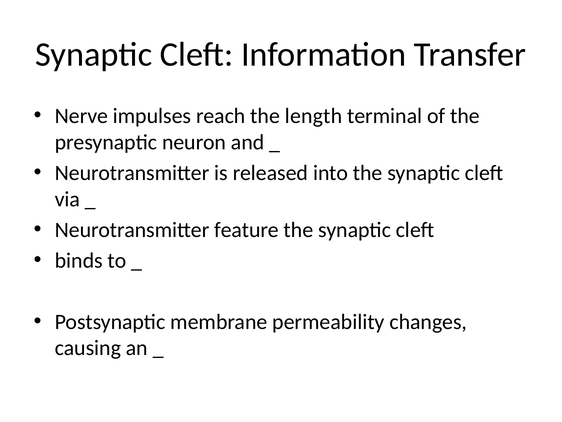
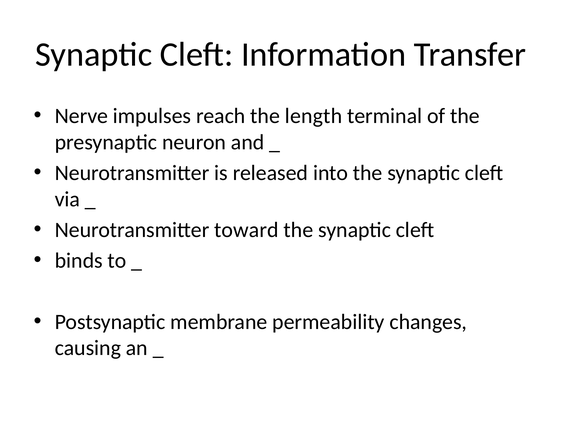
feature: feature -> toward
